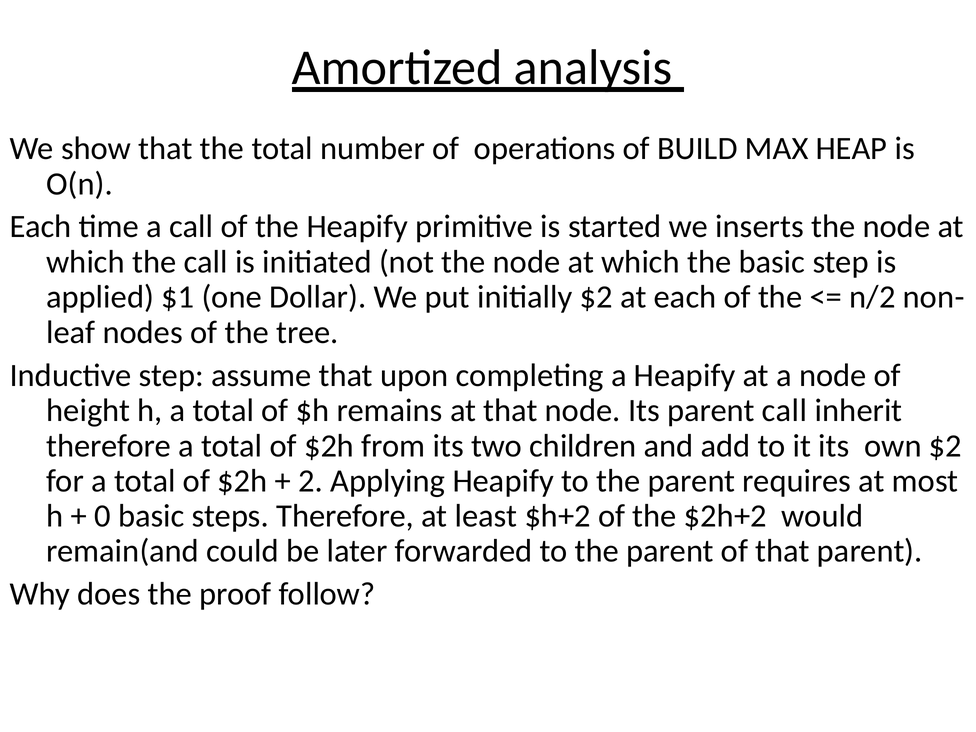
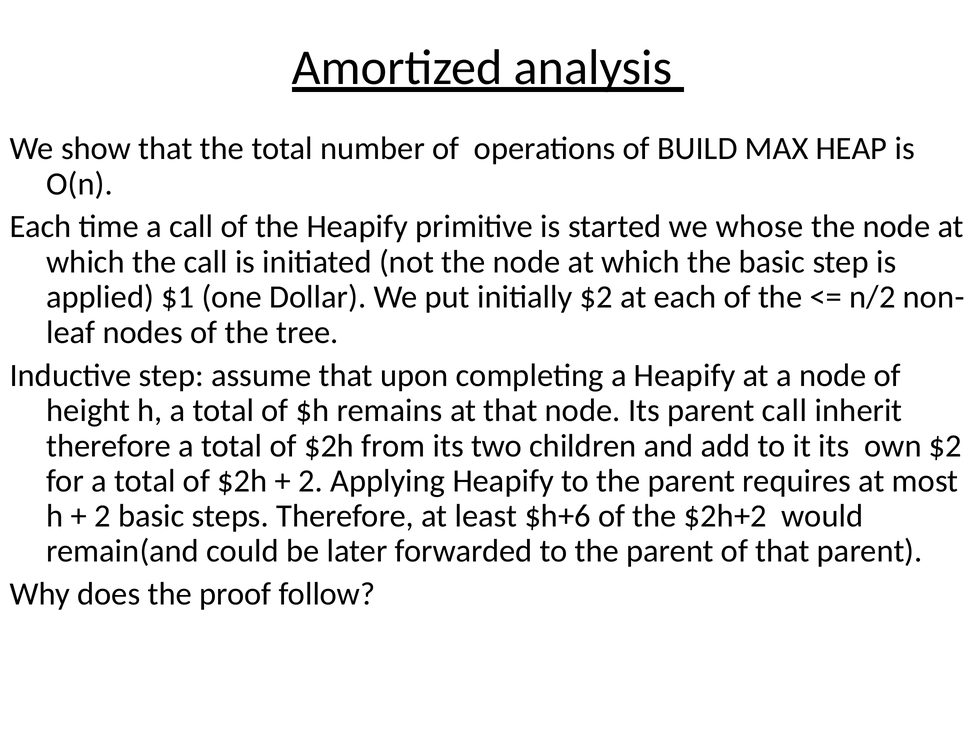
inserts: inserts -> whose
0 at (103, 516): 0 -> 2
$h+2: $h+2 -> $h+6
